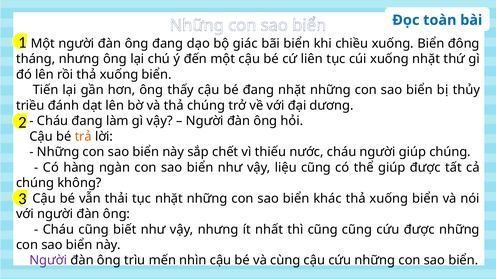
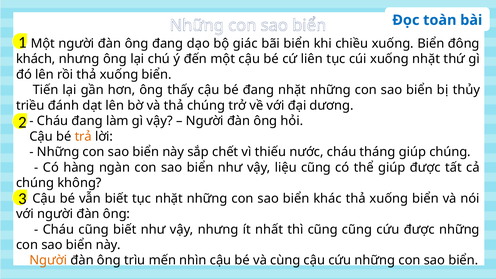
tháng: tháng -> khách
cháu người: người -> tháng
vẫn thải: thải -> biết
Người at (48, 260) colour: purple -> orange
